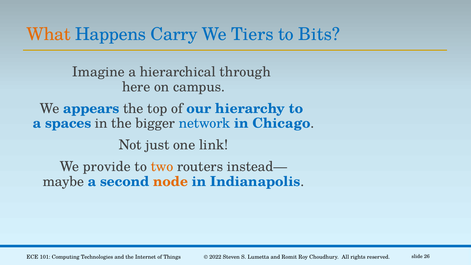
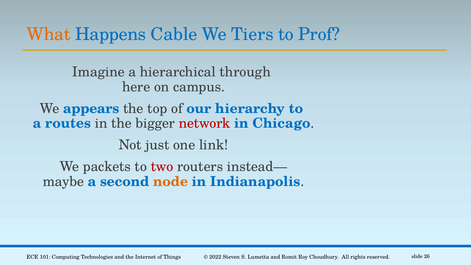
Carry: Carry -> Cable
Bits: Bits -> Prof
spaces: spaces -> routes
network colour: blue -> red
provide: provide -> packets
two colour: orange -> red
